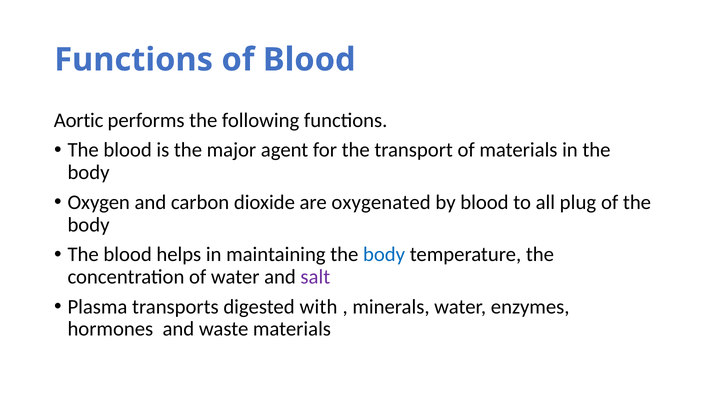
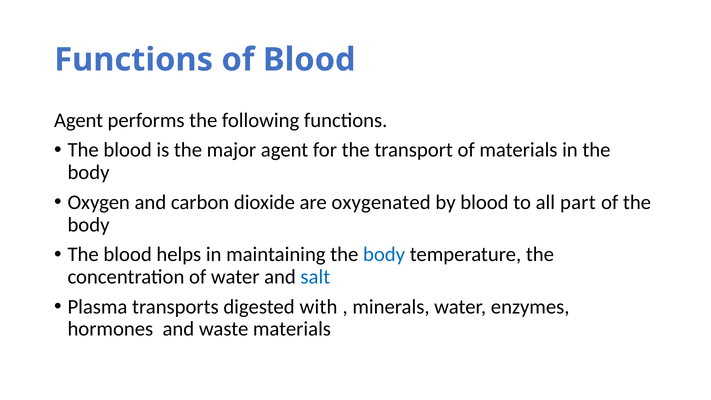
Aortic at (79, 120): Aortic -> Agent
plug: plug -> part
salt colour: purple -> blue
